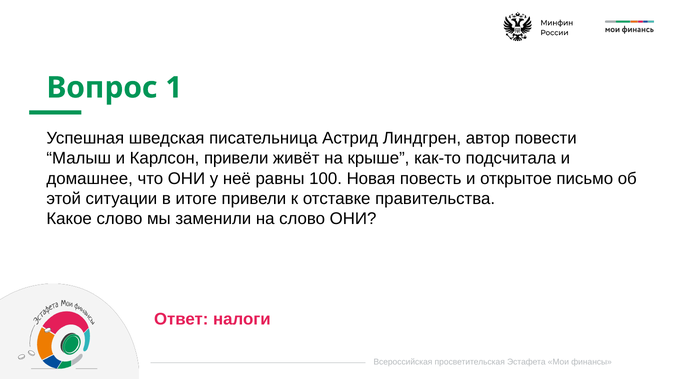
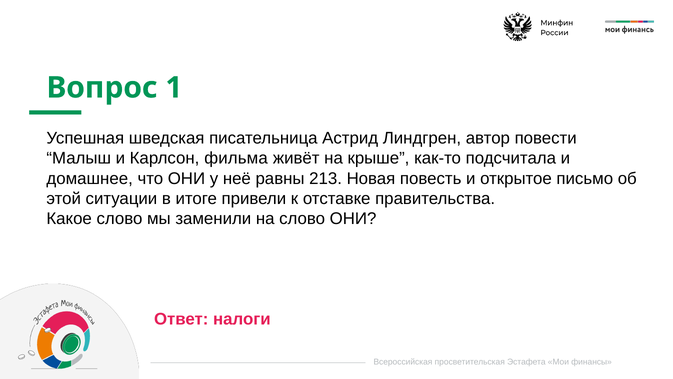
Карлсон привели: привели -> фильма
100: 100 -> 213
